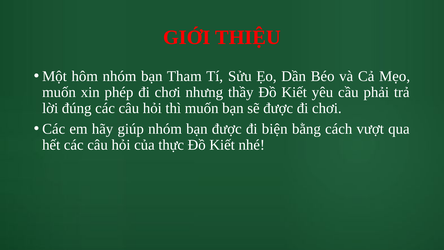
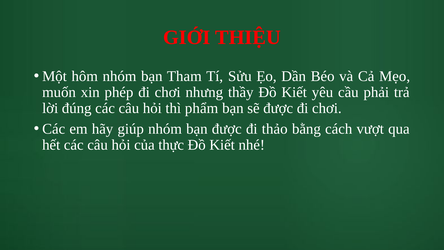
thì muốn: muốn -> phẩm
biện: biện -> thảo
